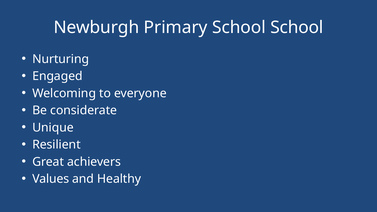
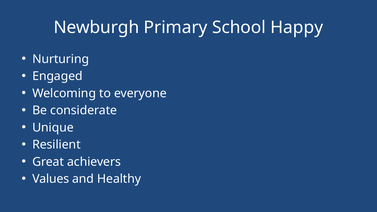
School School: School -> Happy
